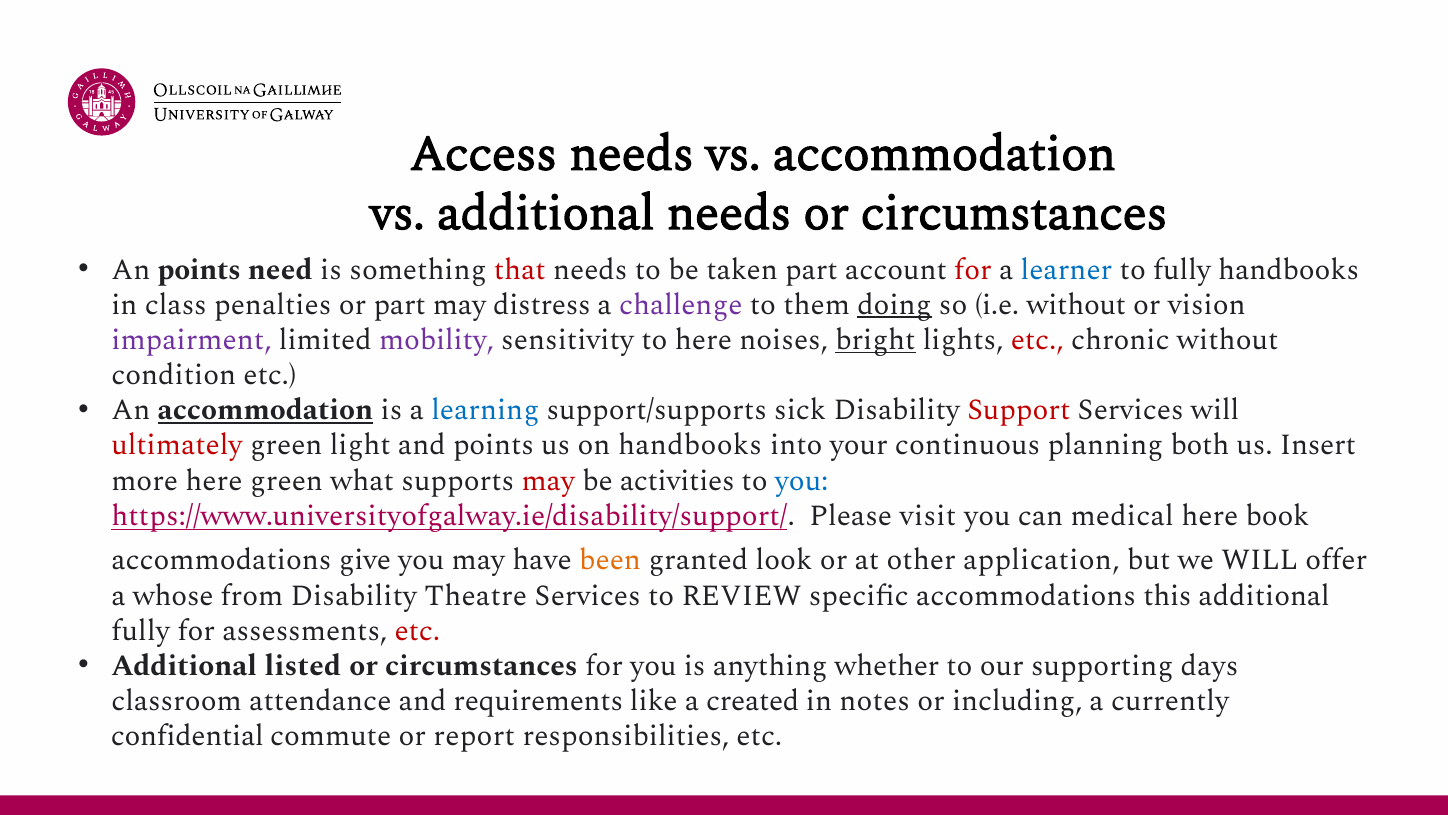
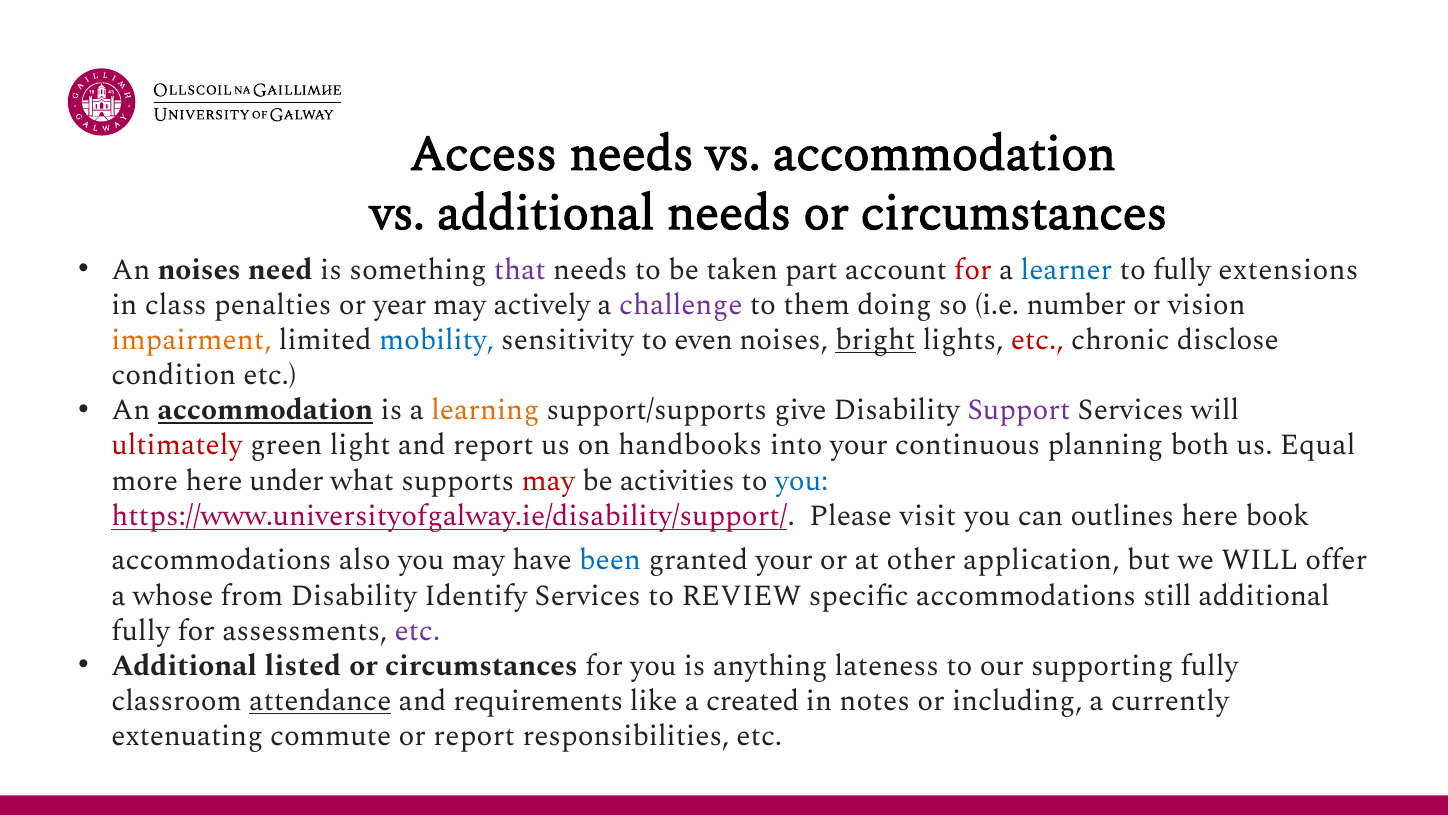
An points: points -> noises
that colour: red -> purple
fully handbooks: handbooks -> extensions
or part: part -> year
distress: distress -> actively
doing underline: present -> none
i.e without: without -> number
impairment colour: purple -> orange
mobility colour: purple -> blue
to here: here -> even
chronic without: without -> disclose
learning colour: blue -> orange
sick: sick -> give
Support colour: red -> purple
and points: points -> report
Insert: Insert -> Equal
here green: green -> under
medical: medical -> outlines
give: give -> also
been colour: orange -> blue
granted look: look -> your
Theatre: Theatre -> Identify
this: this -> still
etc at (417, 630) colour: red -> purple
whether: whether -> lateness
supporting days: days -> fully
attendance underline: none -> present
confidential: confidential -> extenuating
